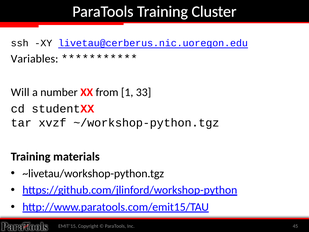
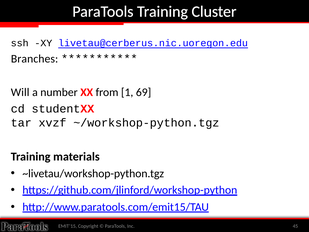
Variables: Variables -> Branches
33: 33 -> 69
